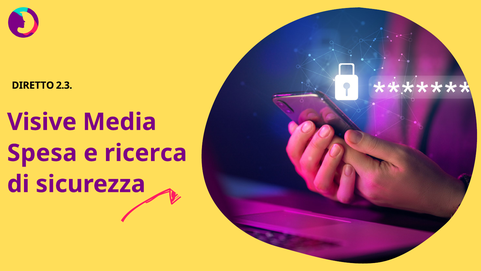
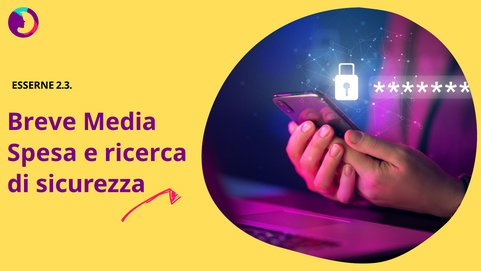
DIRETTO: DIRETTO -> ESSERNE
Visive: Visive -> Breve
